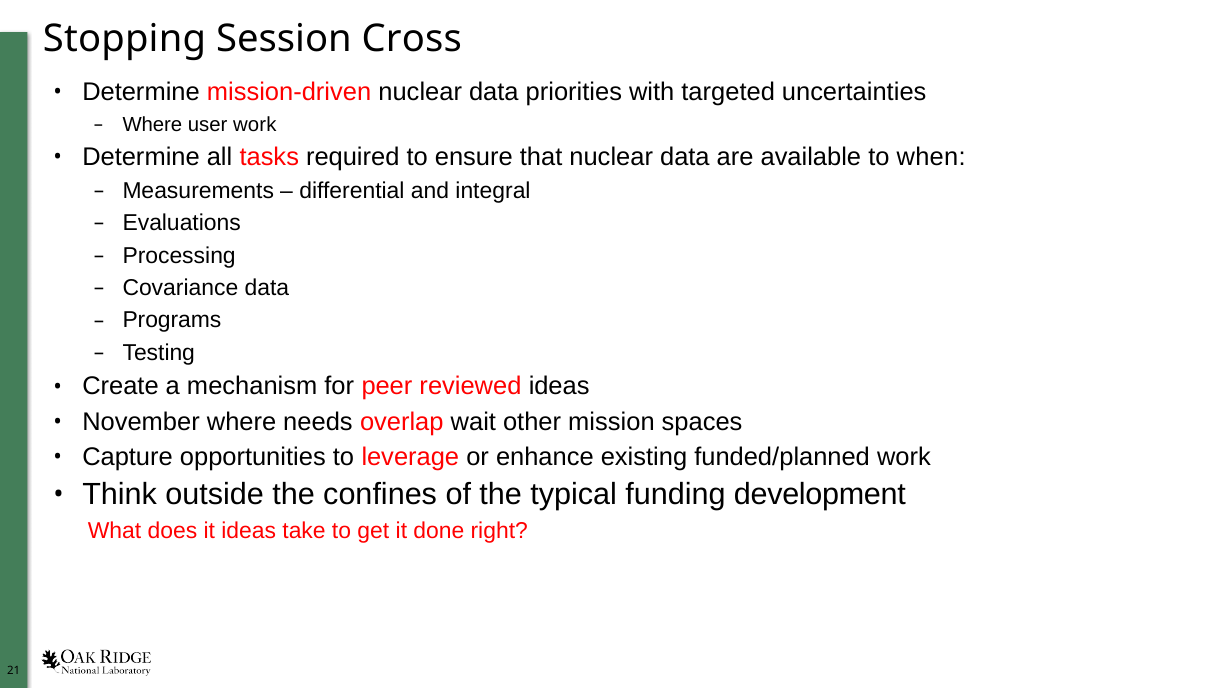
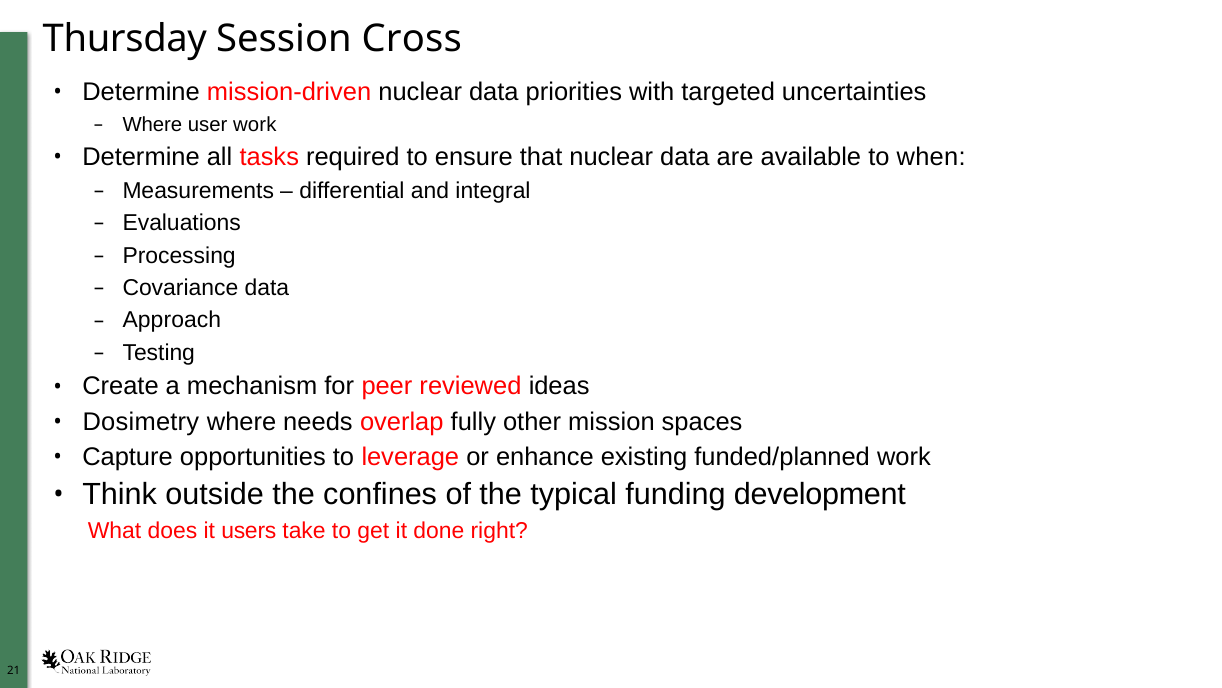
Stopping: Stopping -> Thursday
Programs: Programs -> Approach
November: November -> Dosimetry
wait: wait -> fully
it ideas: ideas -> users
